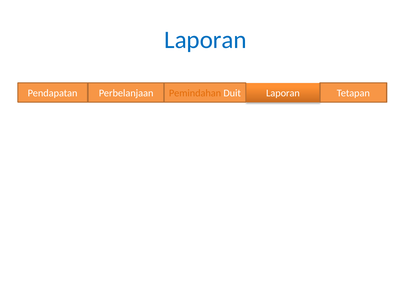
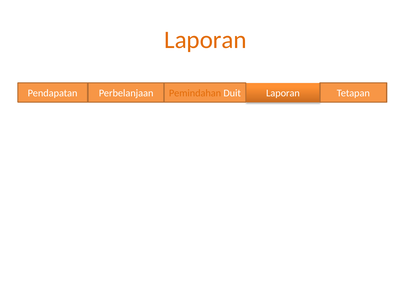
Laporan at (205, 40) colour: blue -> orange
